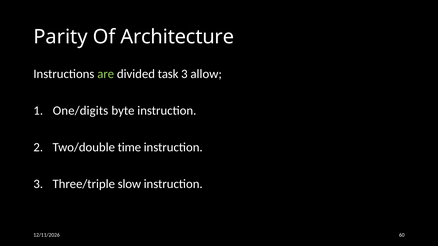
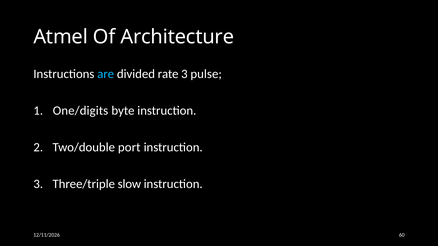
Parity: Parity -> Atmel
are colour: light green -> light blue
task: task -> rate
allow: allow -> pulse
time: time -> port
